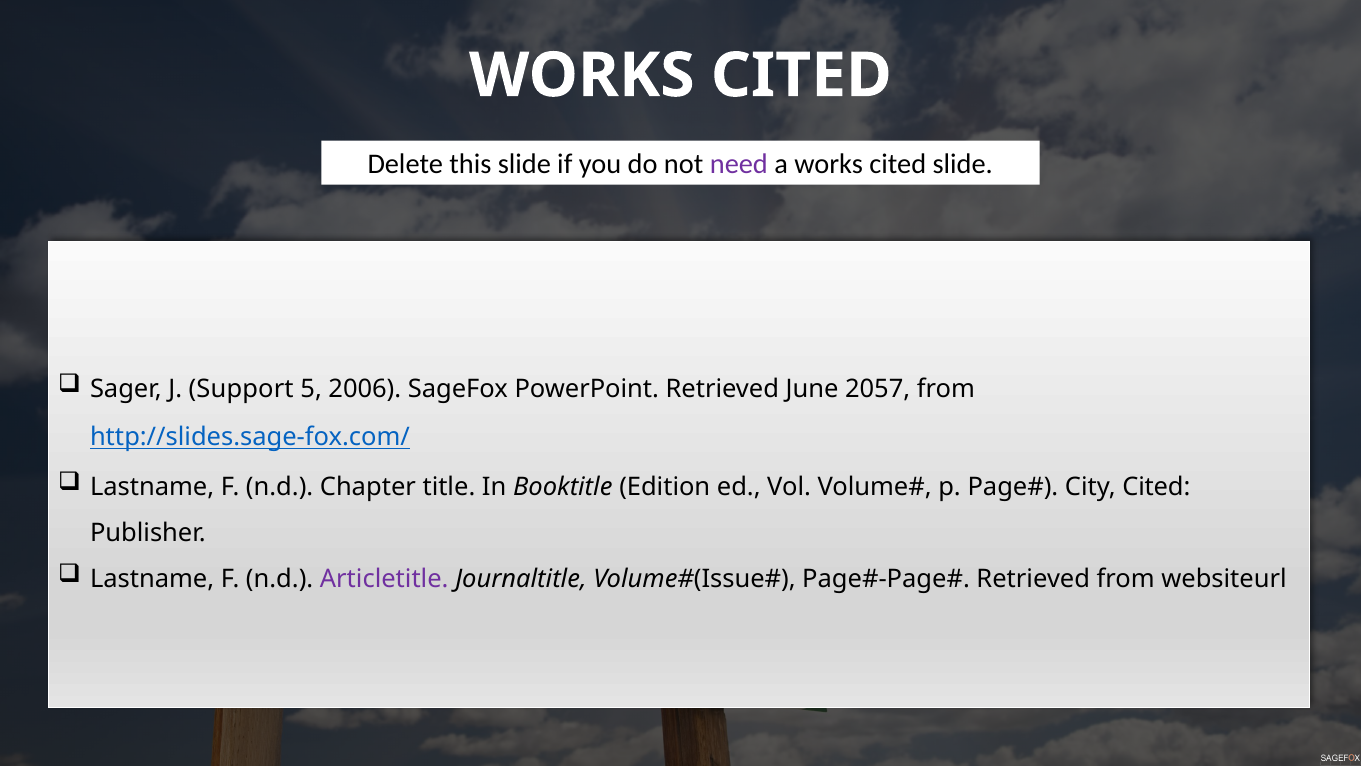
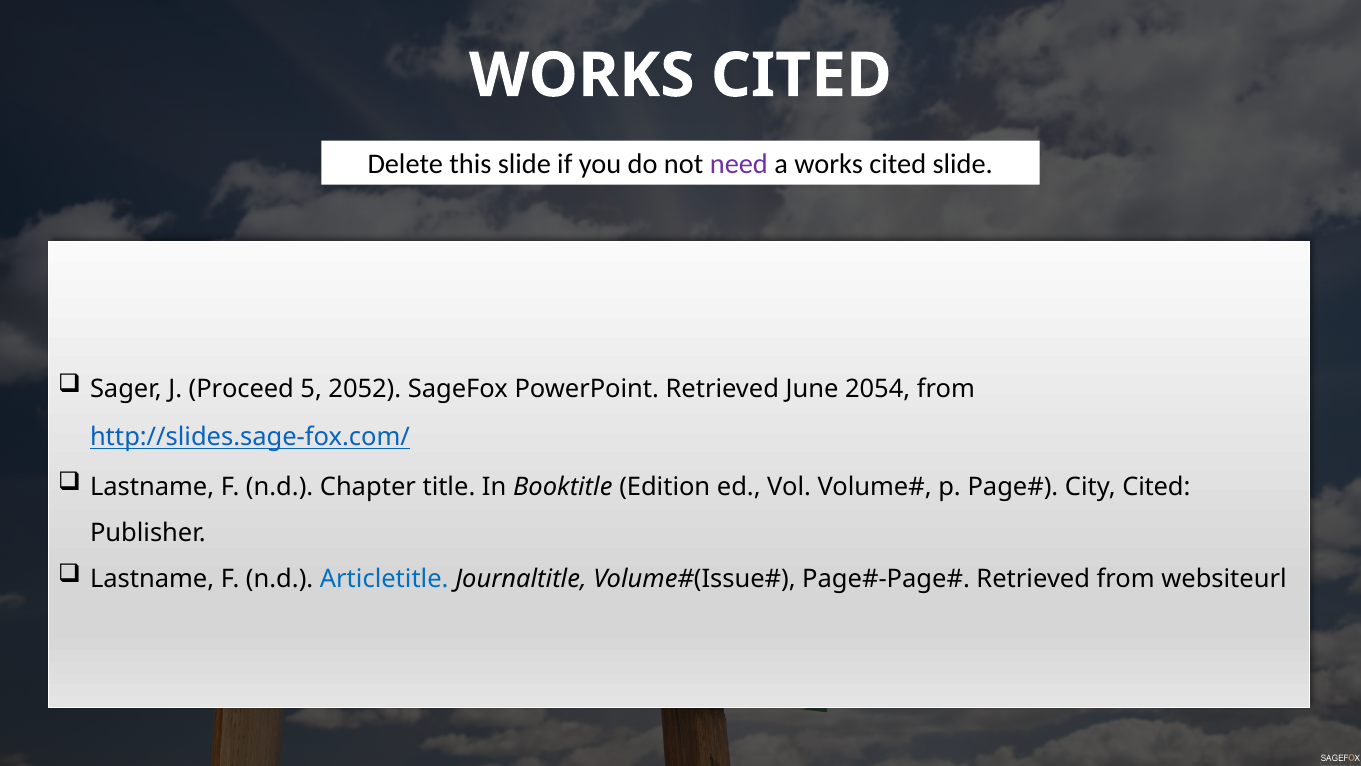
Support: Support -> Proceed
2006: 2006 -> 2052
2057: 2057 -> 2054
Articletitle colour: purple -> blue
